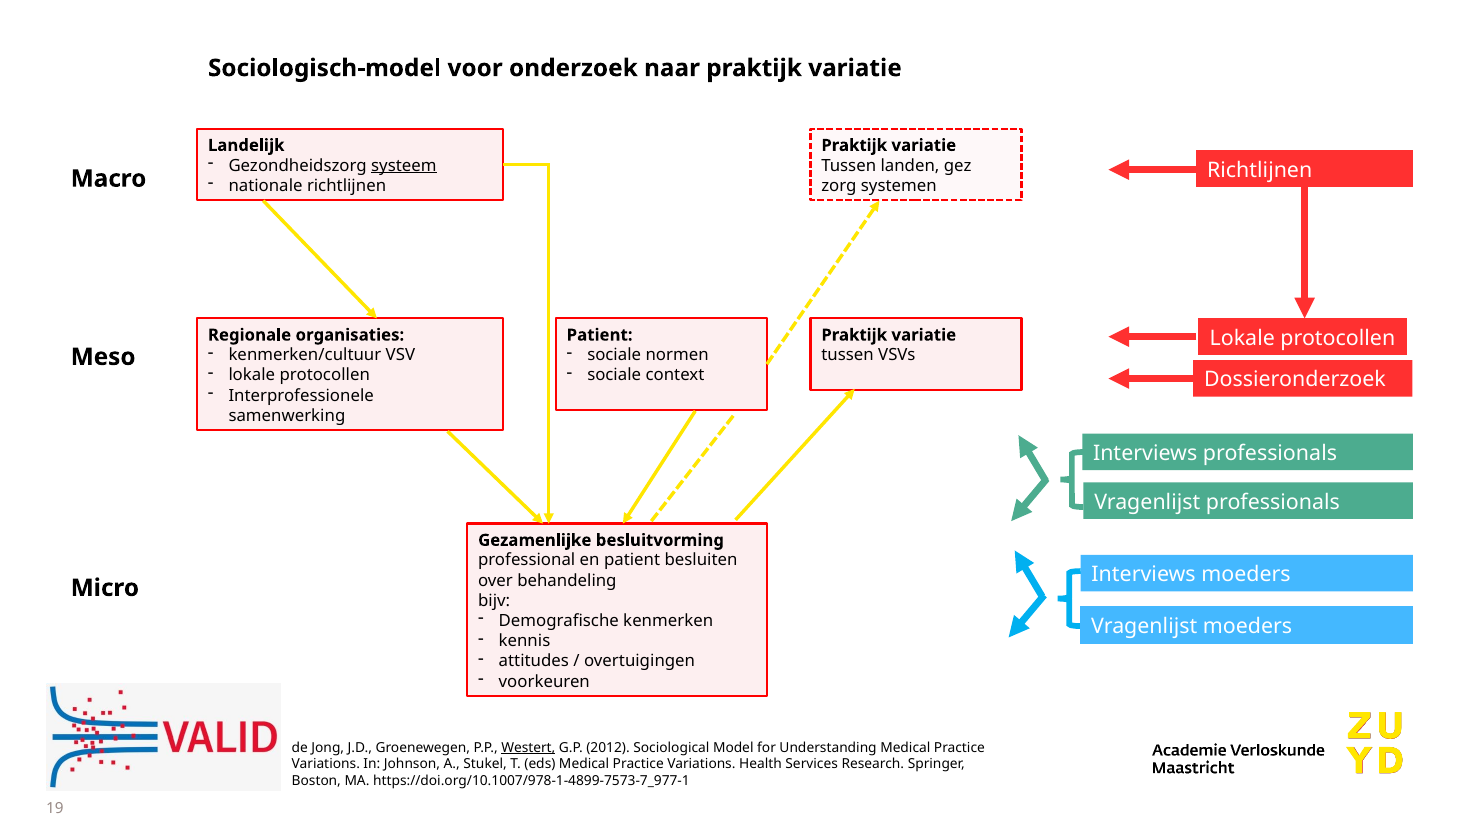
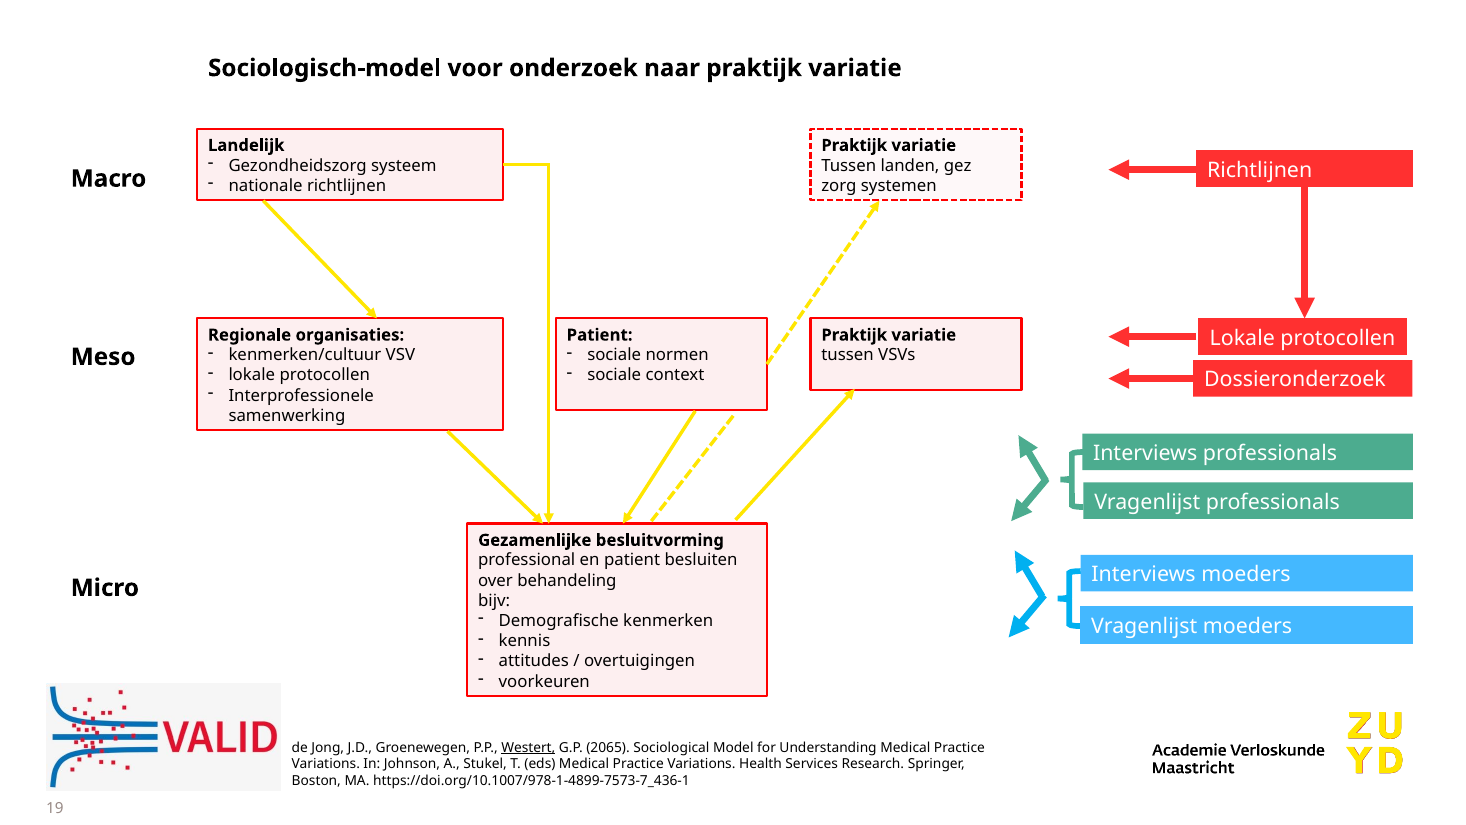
systeem underline: present -> none
2012: 2012 -> 2065
https://doi.org/10.1007/978-1-4899-7573-7_977-1: https://doi.org/10.1007/978-1-4899-7573-7_977-1 -> https://doi.org/10.1007/978-1-4899-7573-7_436-1
